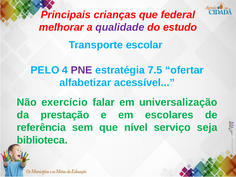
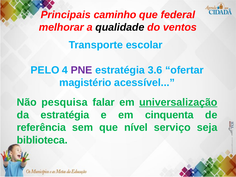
crianças: crianças -> caminho
qualidade colour: purple -> black
estudo: estudo -> ventos
7.5: 7.5 -> 3.6
alfabetizar: alfabetizar -> magistério
exercício: exercício -> pesquisa
universalização underline: none -> present
da prestação: prestação -> estratégia
escolares: escolares -> cinquenta
